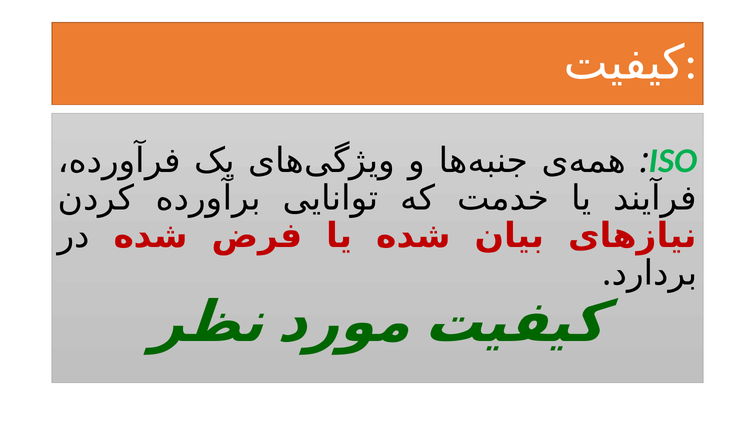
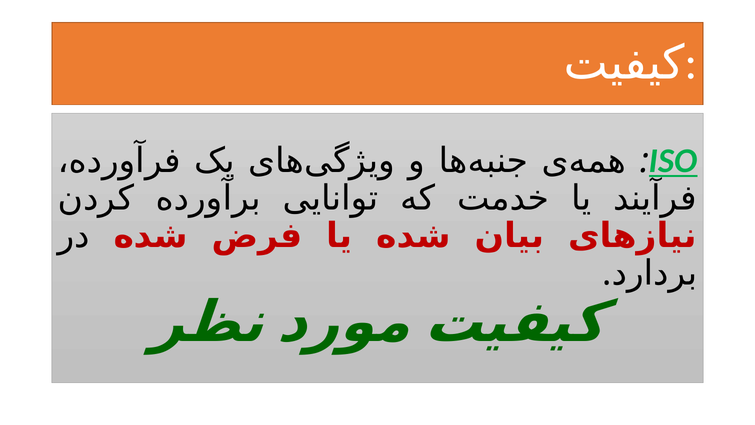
ISO underline: none -> present
